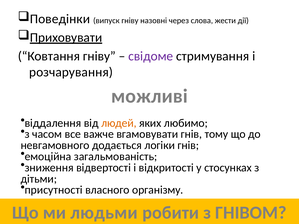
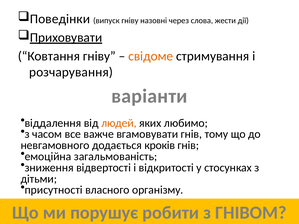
свідоме colour: purple -> orange
можливі: можливі -> варіанти
логіки: логіки -> кроків
людьми: людьми -> порушує
